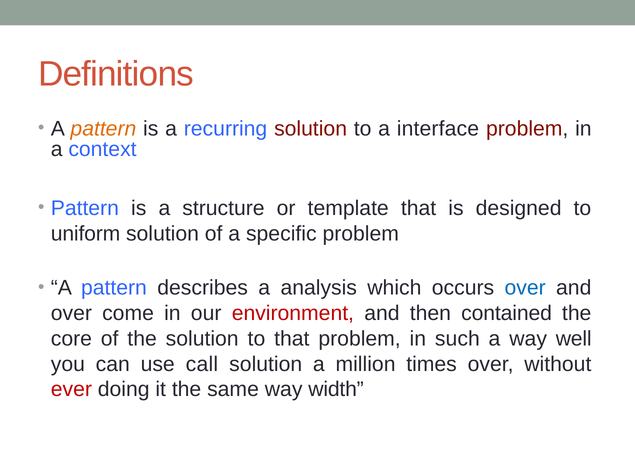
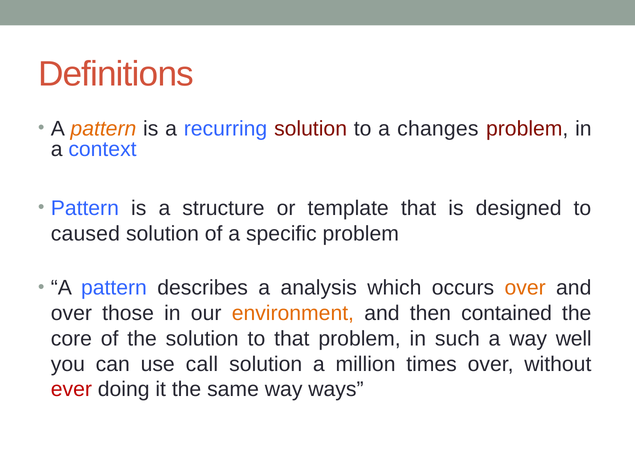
interface: interface -> changes
uniform: uniform -> caused
over at (525, 288) colour: blue -> orange
come: come -> those
environment colour: red -> orange
width: width -> ways
